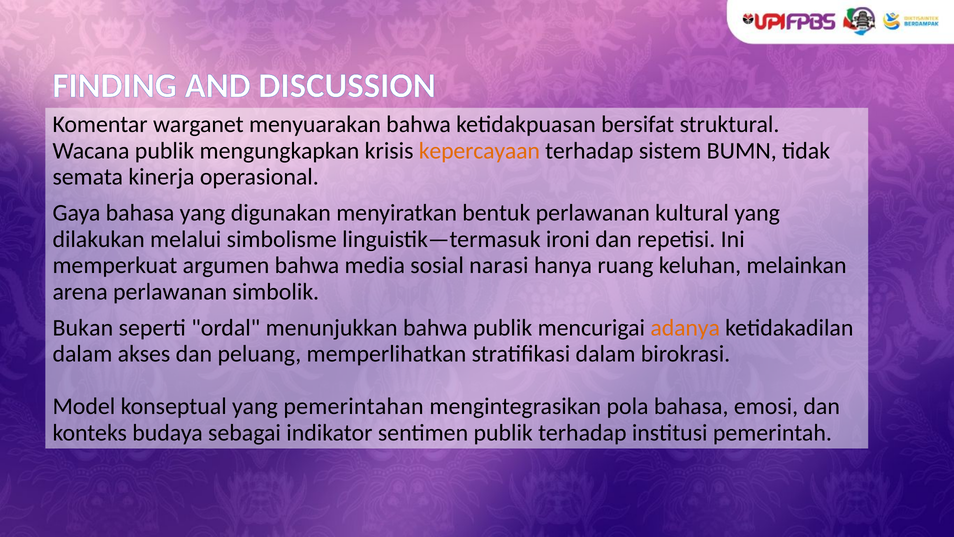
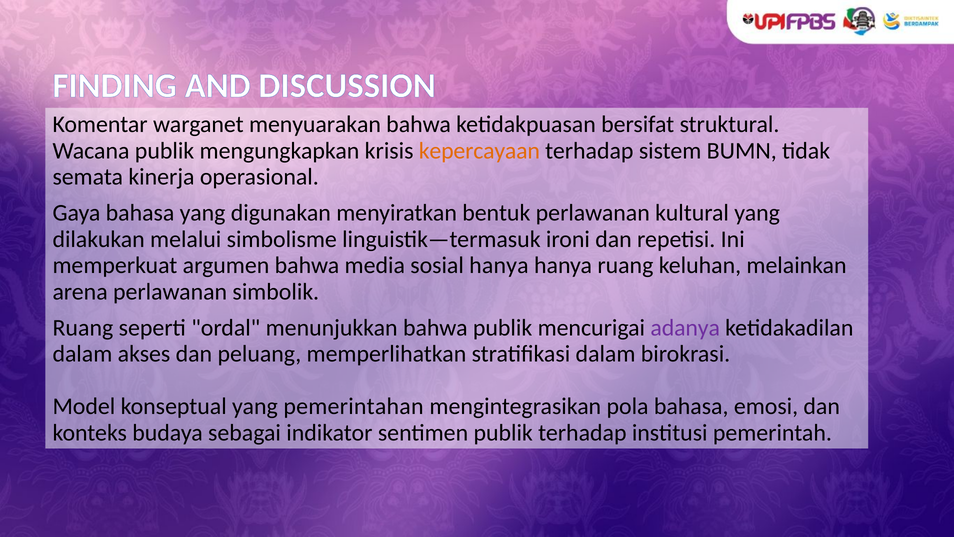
sosial narasi: narasi -> hanya
Bukan at (83, 328): Bukan -> Ruang
adanya colour: orange -> purple
